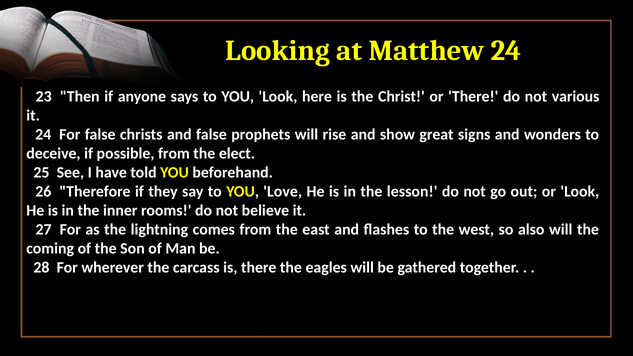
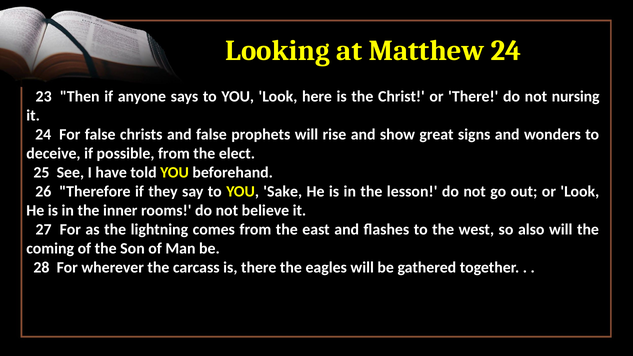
various: various -> nursing
Love: Love -> Sake
